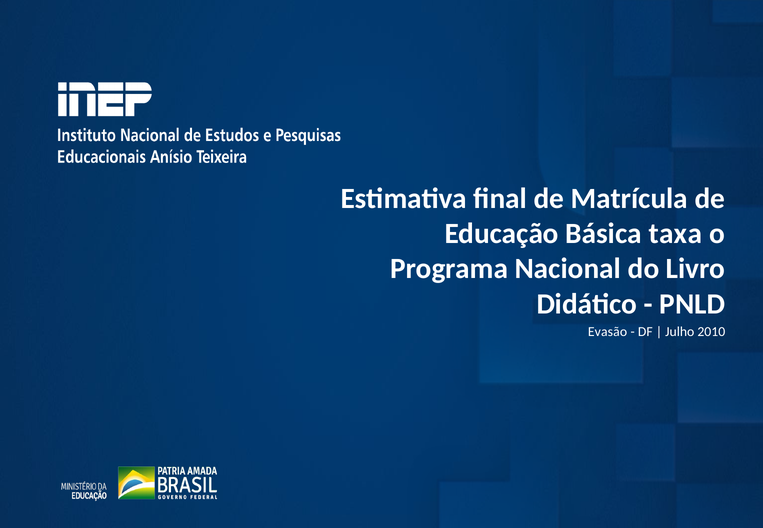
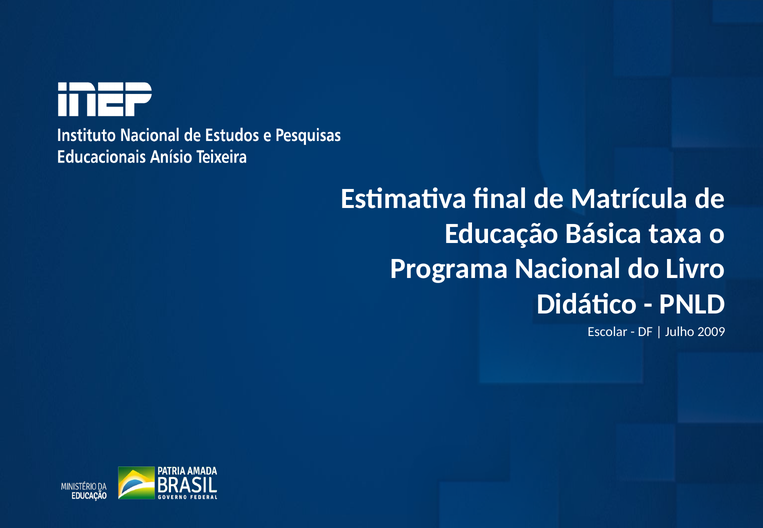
Evasão: Evasão -> Escolar
2010: 2010 -> 2009
